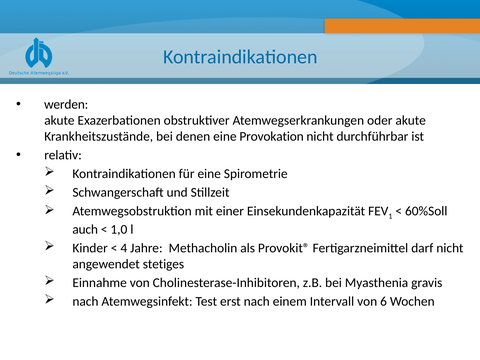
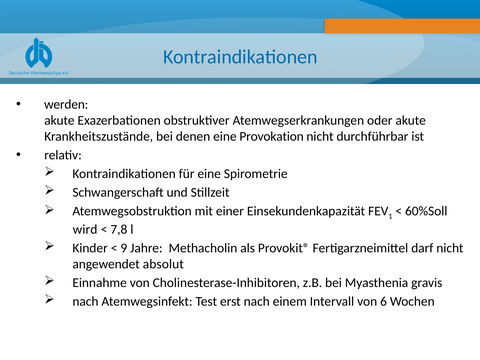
auch: auch -> wird
1,0: 1,0 -> 7,8
4: 4 -> 9
stetiges: stetiges -> absolut
